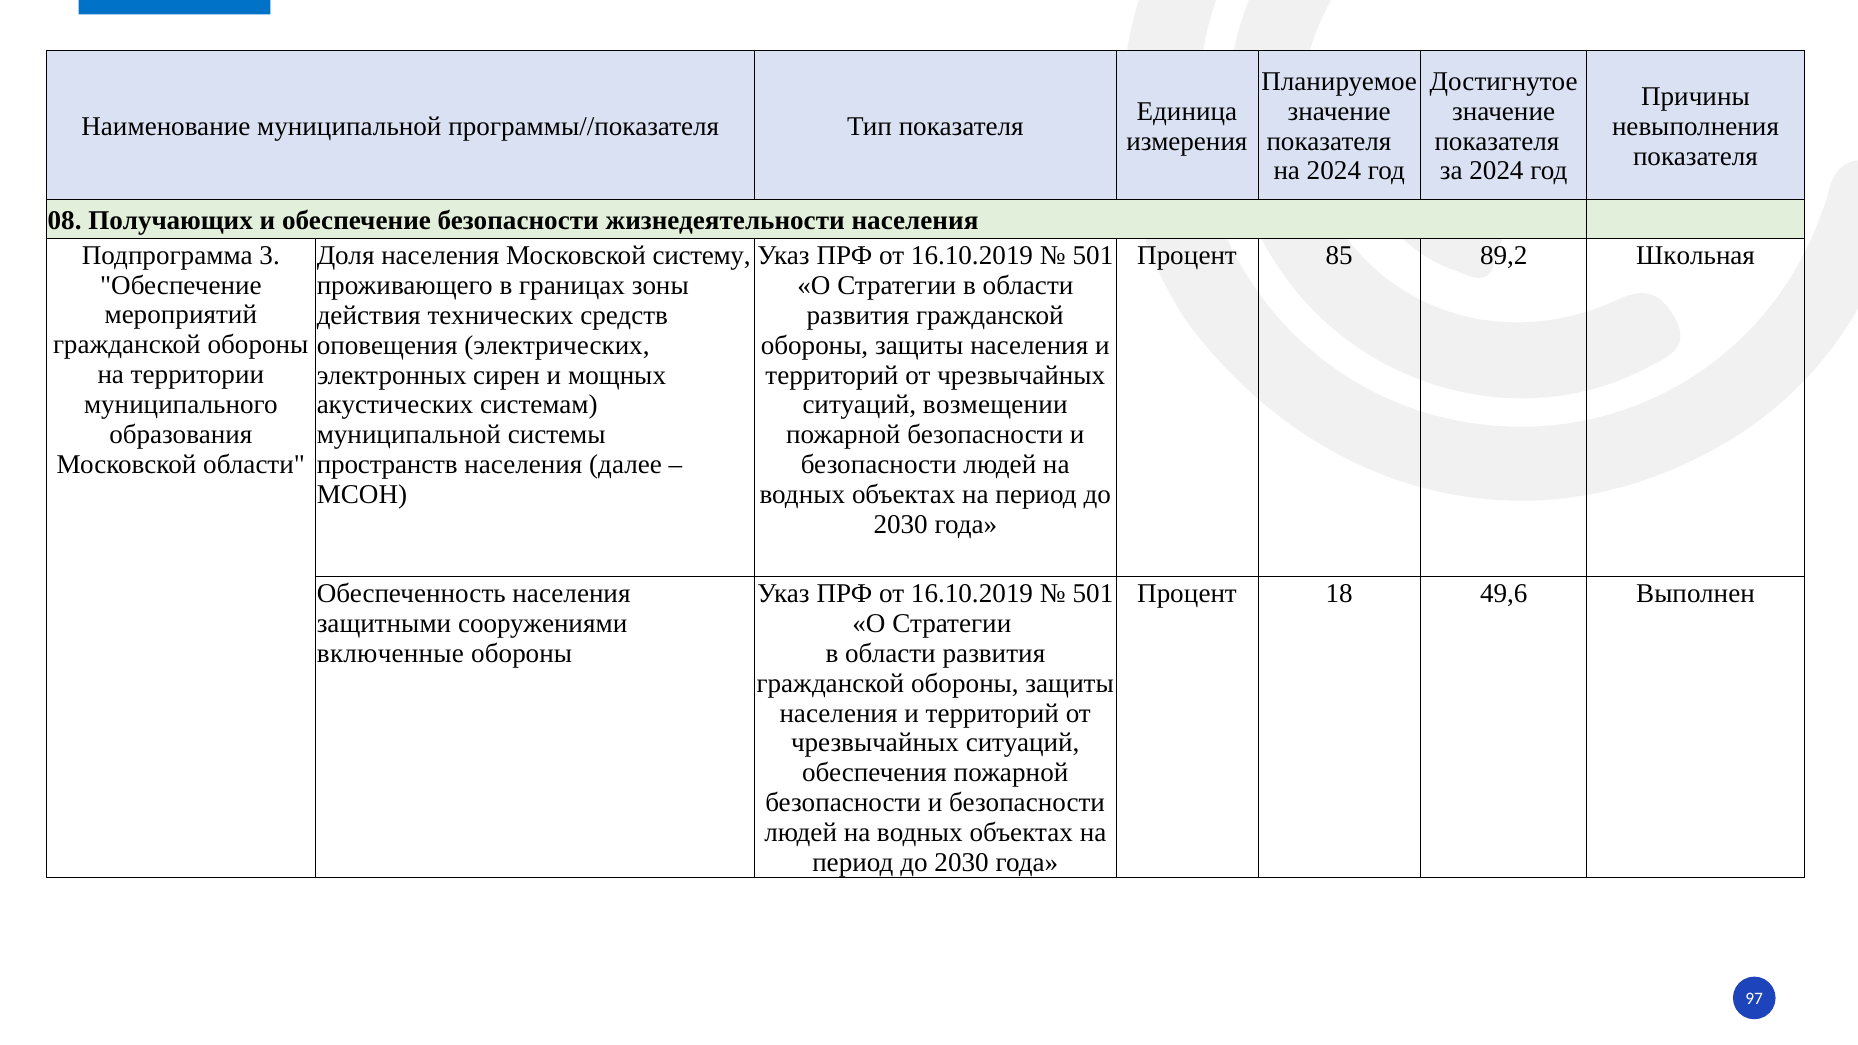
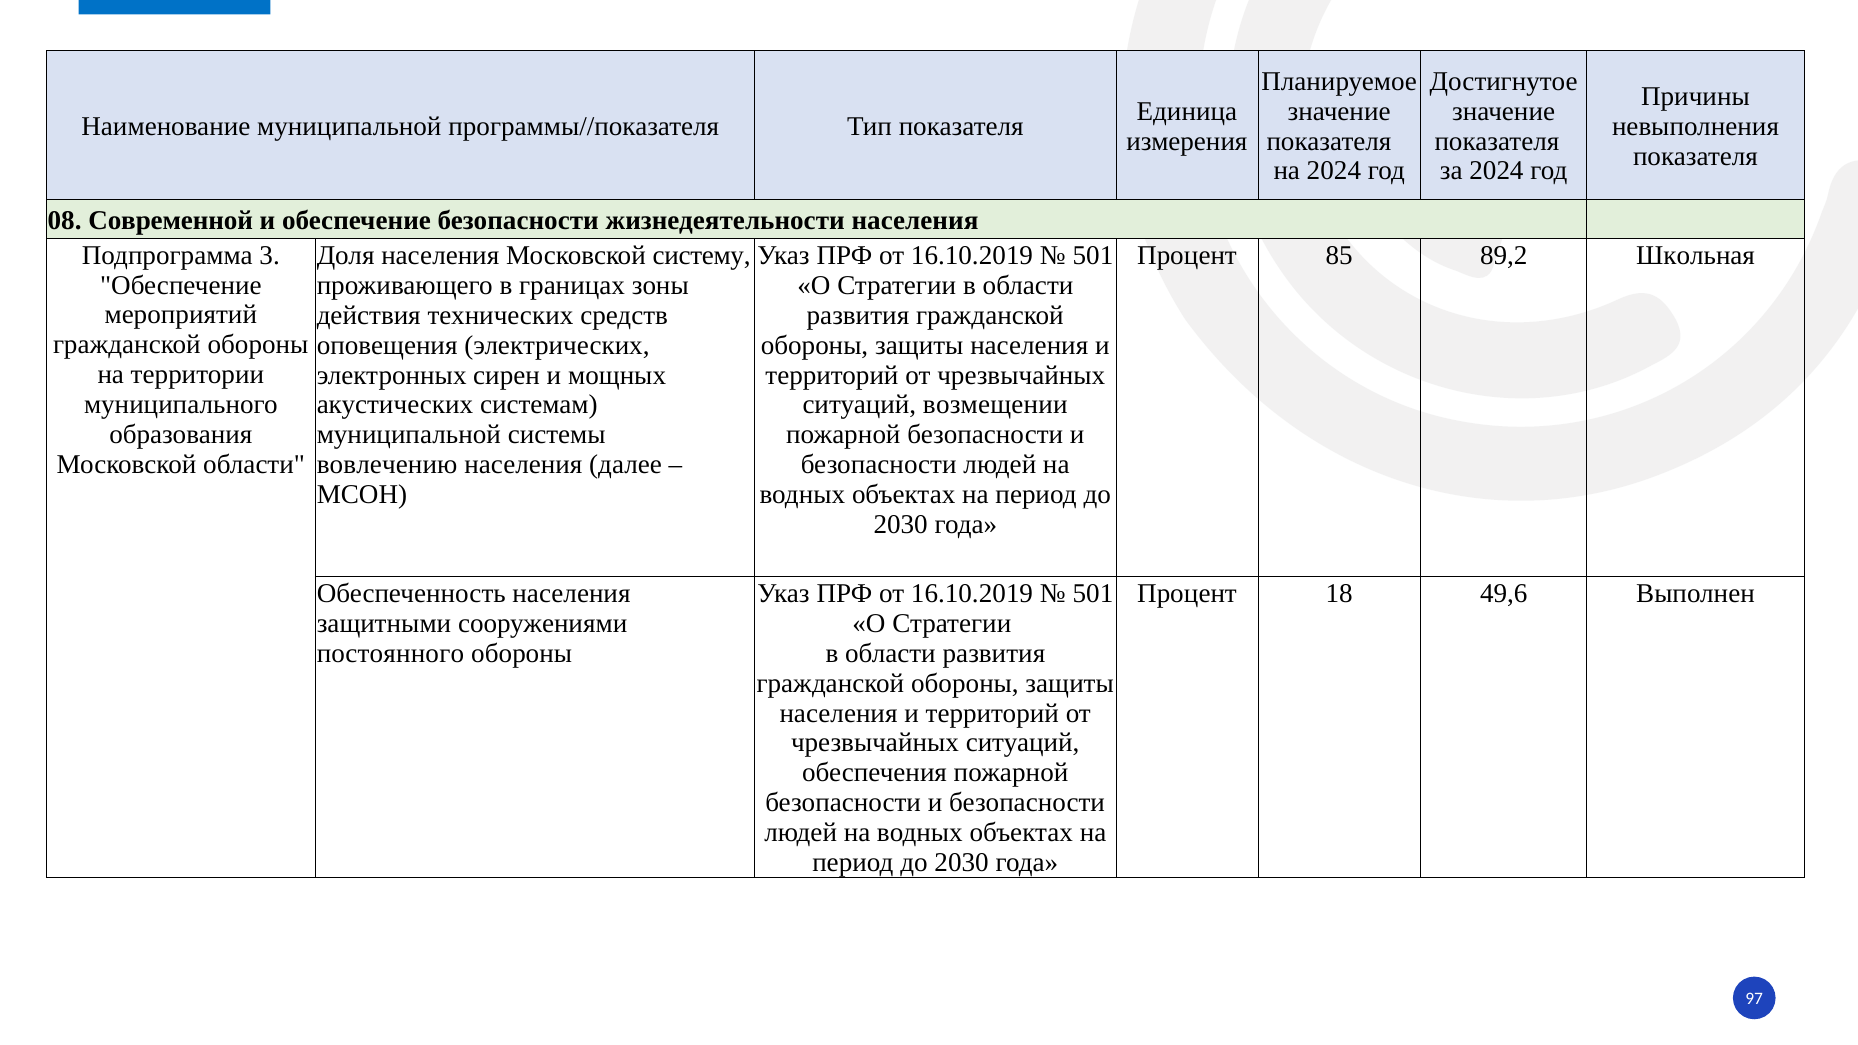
Получающих: Получающих -> Современной
пространств: пространств -> вовлечению
включенные: включенные -> постоянного
